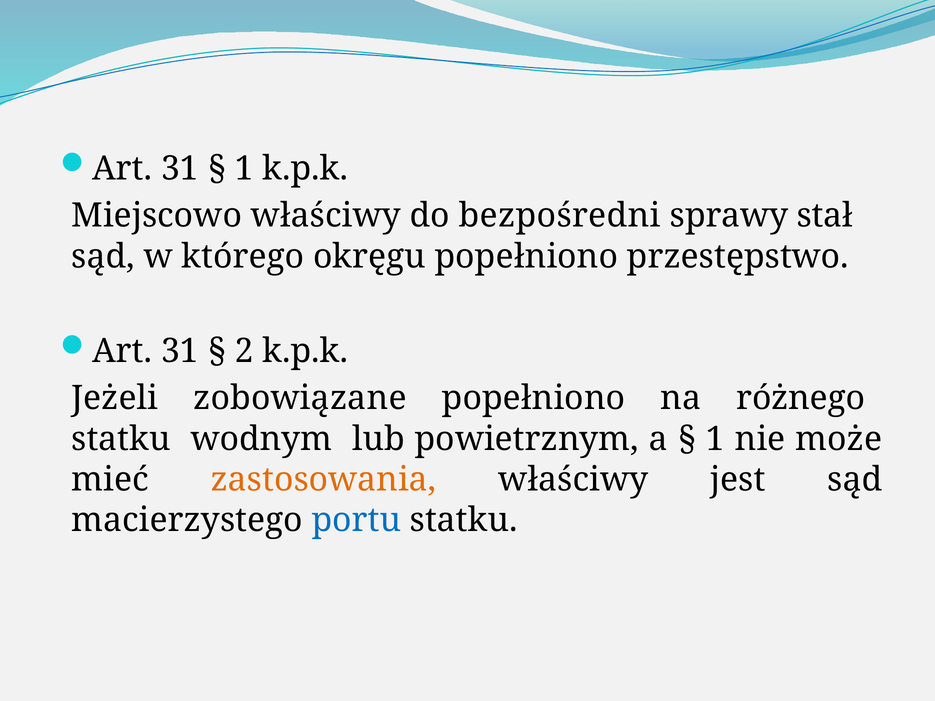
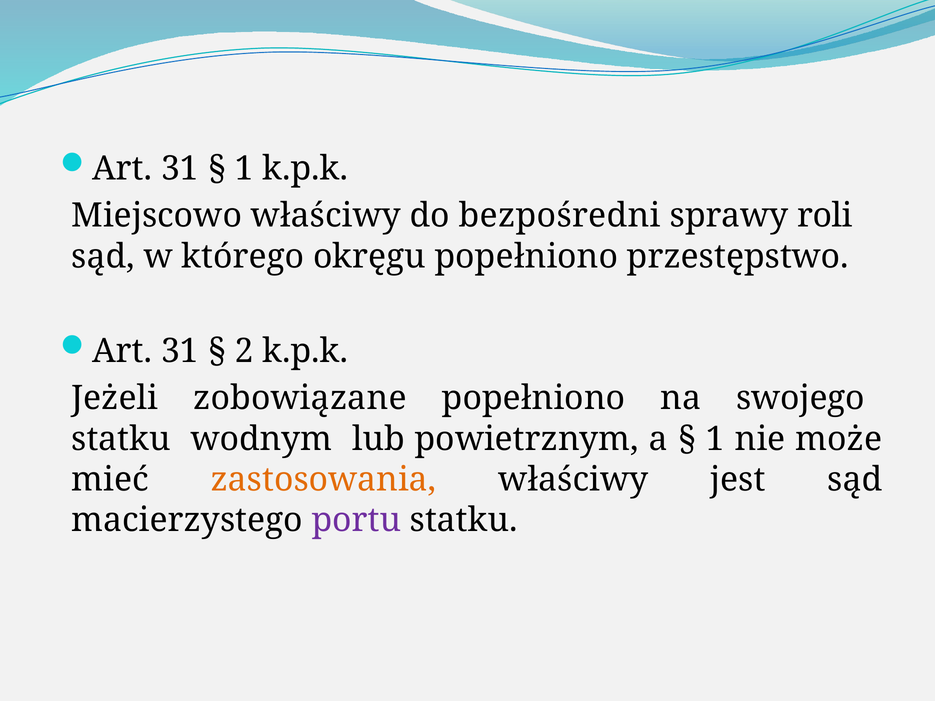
stał: stał -> roli
różnego: różnego -> swojego
portu colour: blue -> purple
